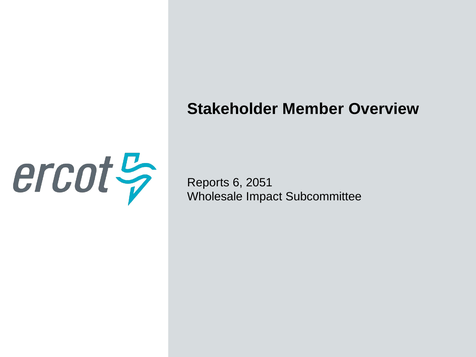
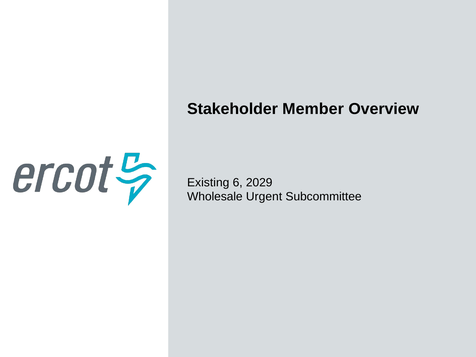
Reports: Reports -> Existing
2051: 2051 -> 2029
Impact: Impact -> Urgent
